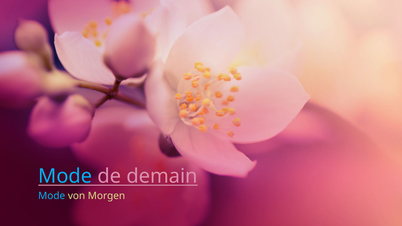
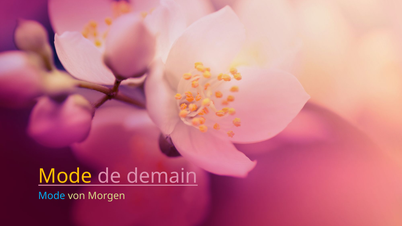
Mode at (65, 176) colour: light blue -> yellow
